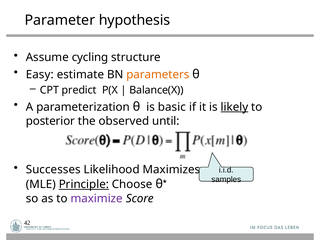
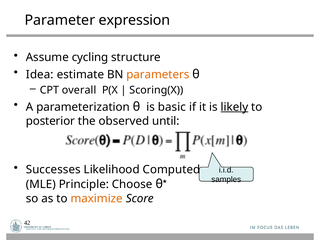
hypothesis: hypothesis -> expression
Easy: Easy -> Idea
predict: predict -> overall
Balance(X: Balance(X -> Scoring(X
Maximizes: Maximizes -> Computed
Principle underline: present -> none
maximize colour: purple -> orange
